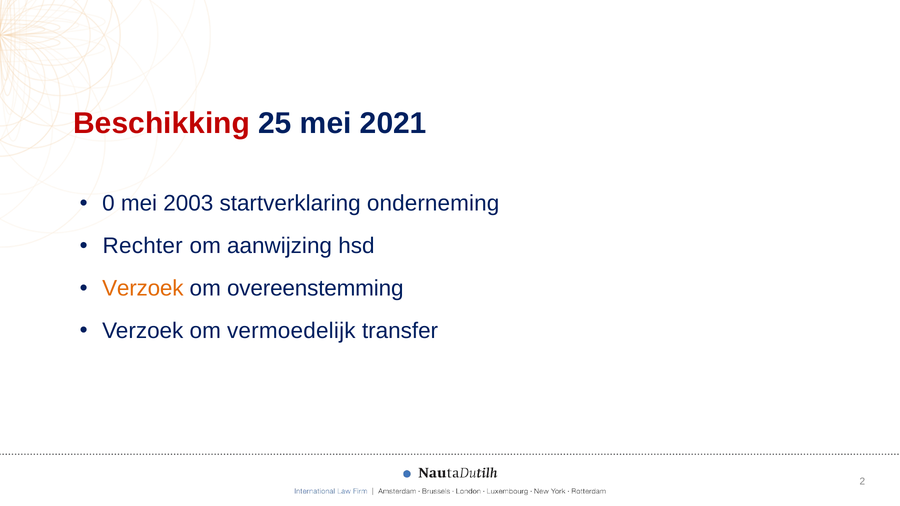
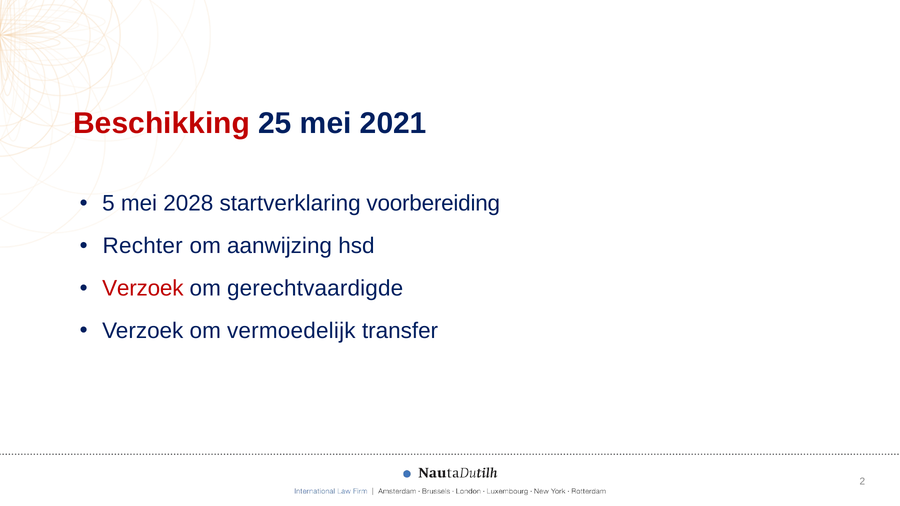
0: 0 -> 5
2003: 2003 -> 2028
onderneming: onderneming -> voorbereiding
Verzoek at (143, 289) colour: orange -> red
overeenstemming: overeenstemming -> gerechtvaardigde
